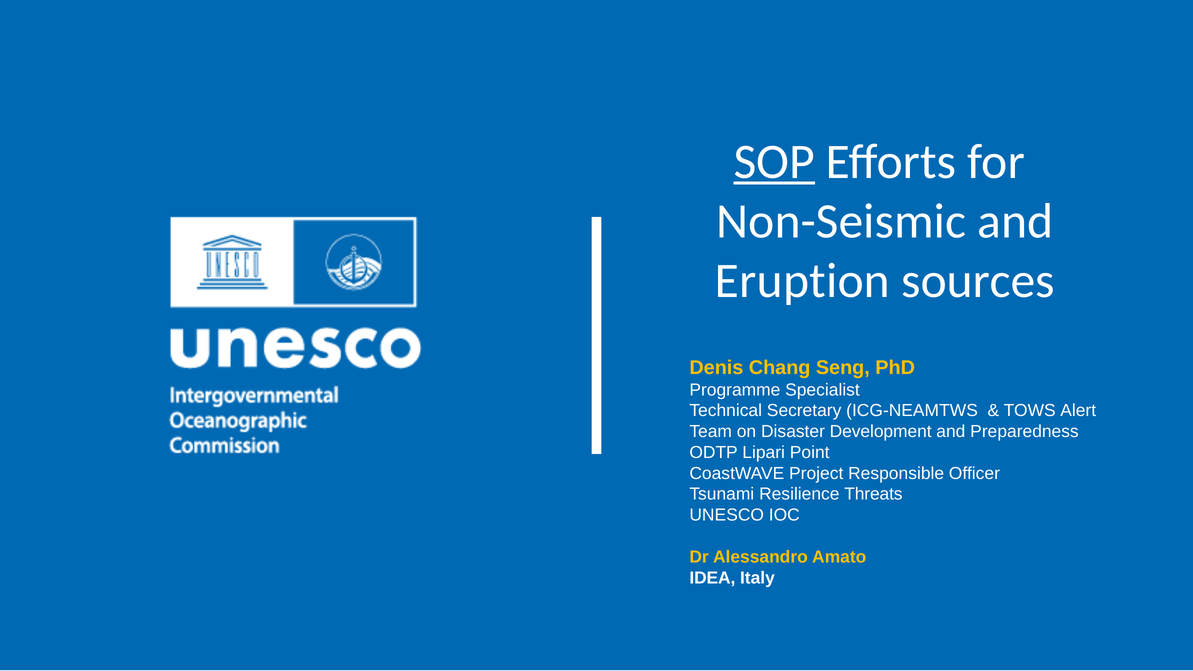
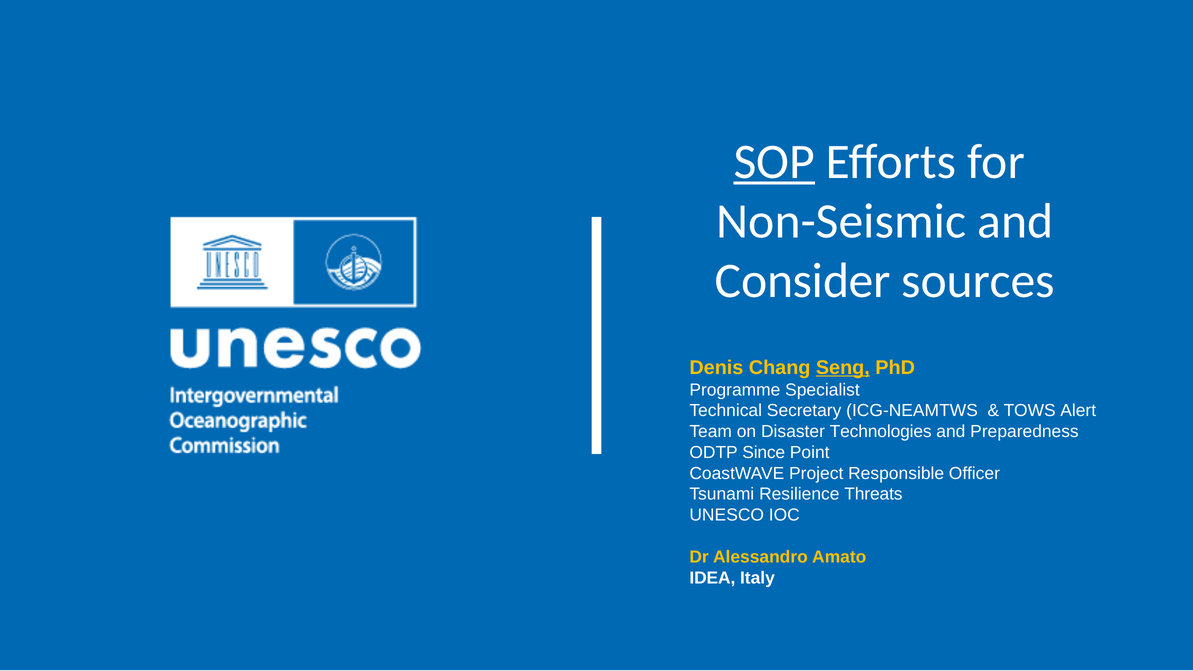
Eruption: Eruption -> Consider
Seng underline: none -> present
Development: Development -> Technologies
Lipari: Lipari -> Since
